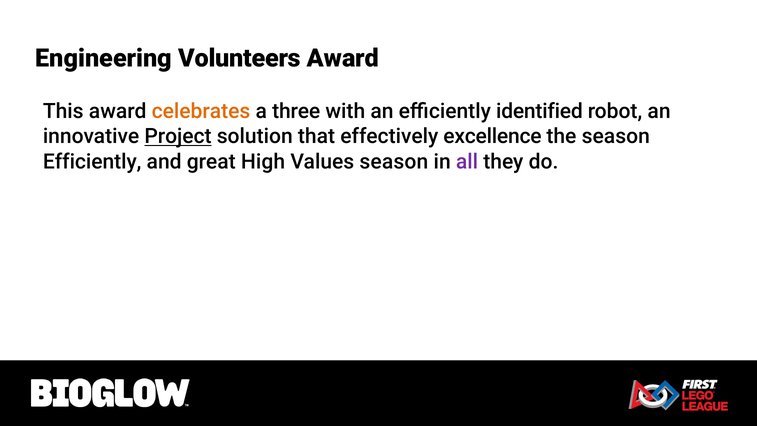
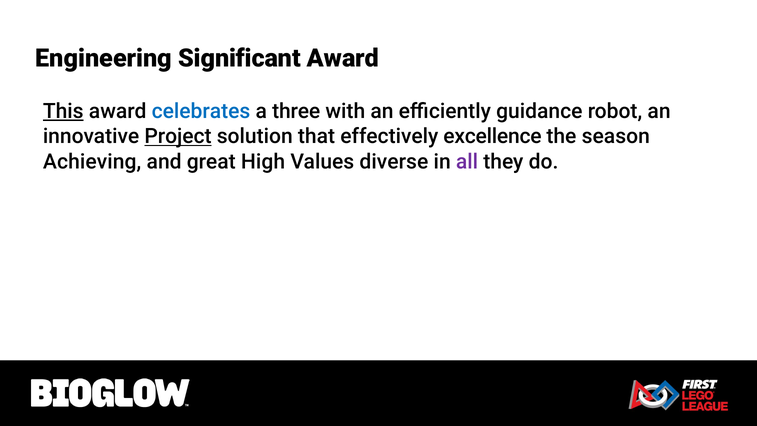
Volunteers: Volunteers -> Significant
This underline: none -> present
celebrates colour: orange -> blue
identified: identified -> guidance
Efficiently at (92, 162): Efficiently -> Achieving
Values season: season -> diverse
